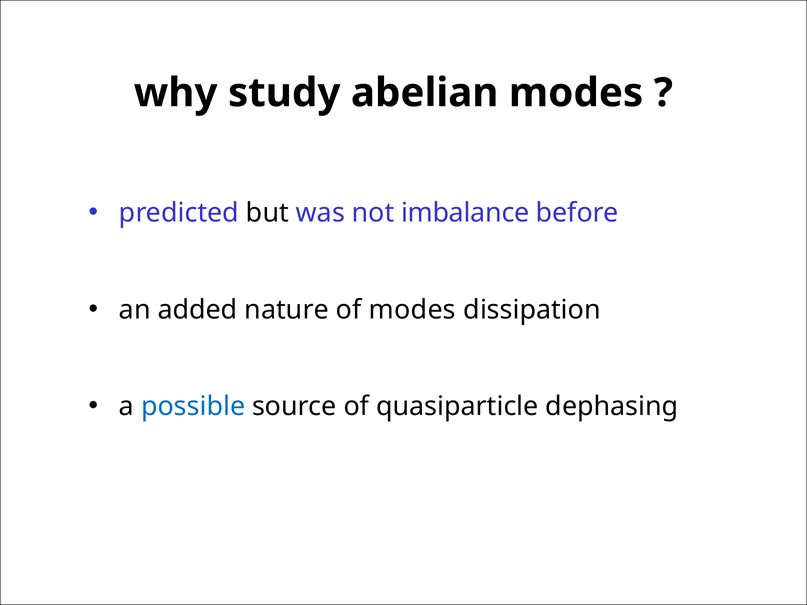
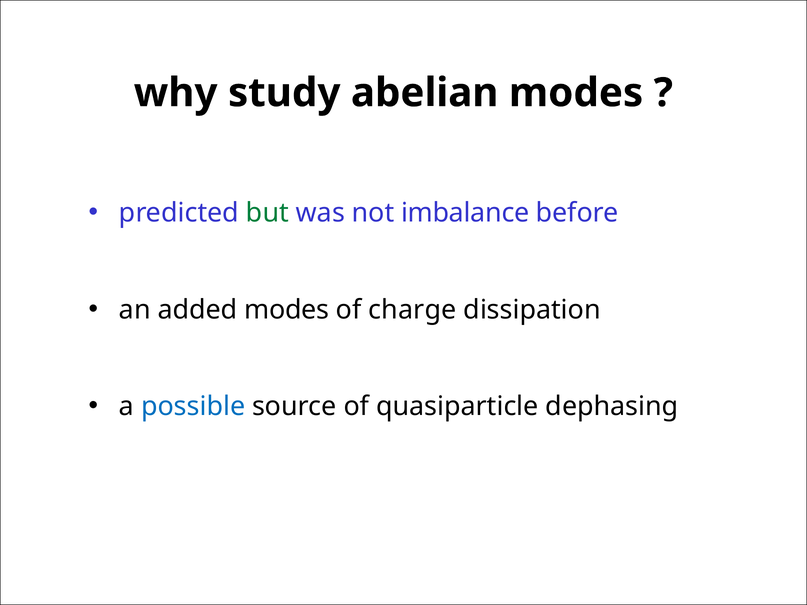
but colour: black -> green
added nature: nature -> modes
of modes: modes -> charge
